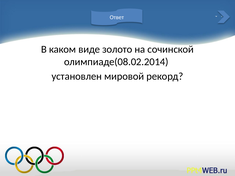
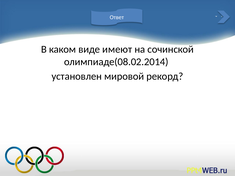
золото: золото -> имеют
